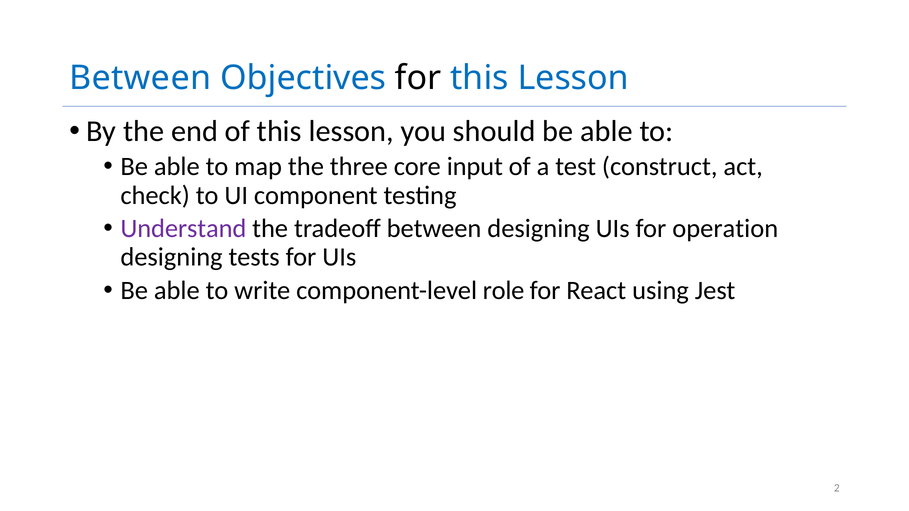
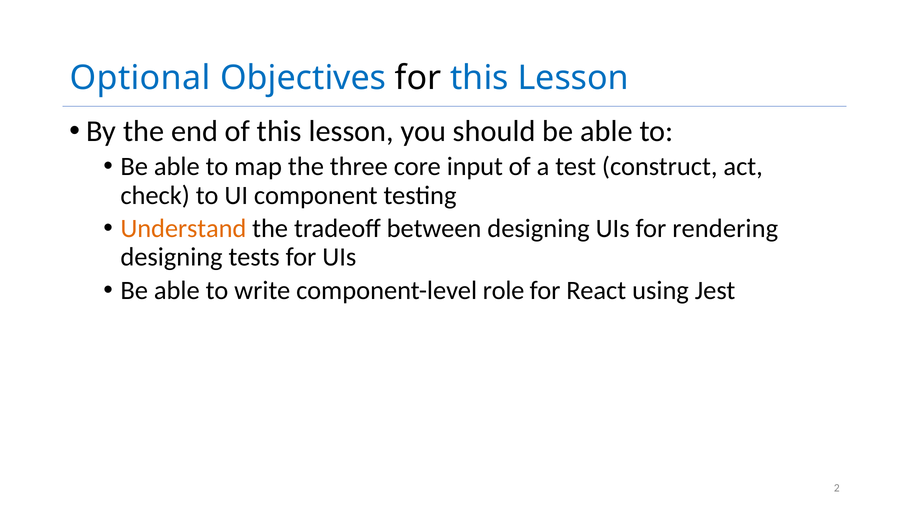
Between at (140, 78): Between -> Optional
Understand colour: purple -> orange
operation: operation -> rendering
